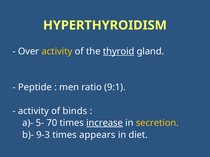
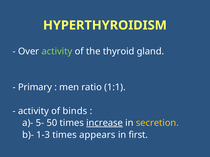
activity at (57, 52) colour: yellow -> light green
thyroid underline: present -> none
Peptide: Peptide -> Primary
9:1: 9:1 -> 1:1
70: 70 -> 50
9-3: 9-3 -> 1-3
diet: diet -> first
